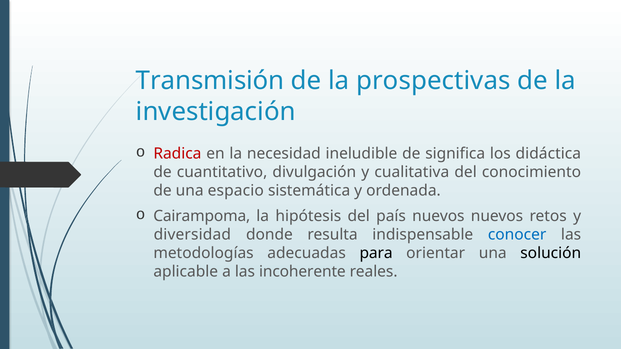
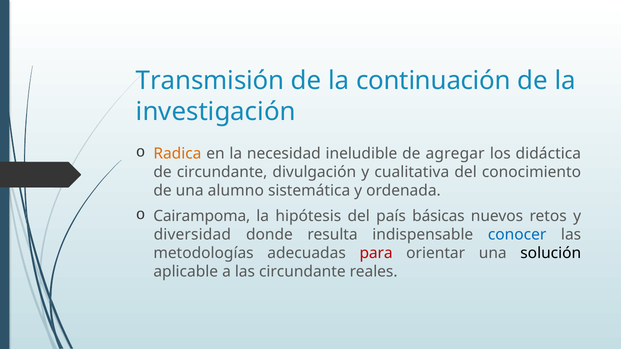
prospectivas: prospectivas -> continuación
Radica colour: red -> orange
significa: significa -> agregar
de cuantitativo: cuantitativo -> circundante
espacio: espacio -> alumno
país nuevos: nuevos -> básicas
para colour: black -> red
las incoherente: incoherente -> circundante
